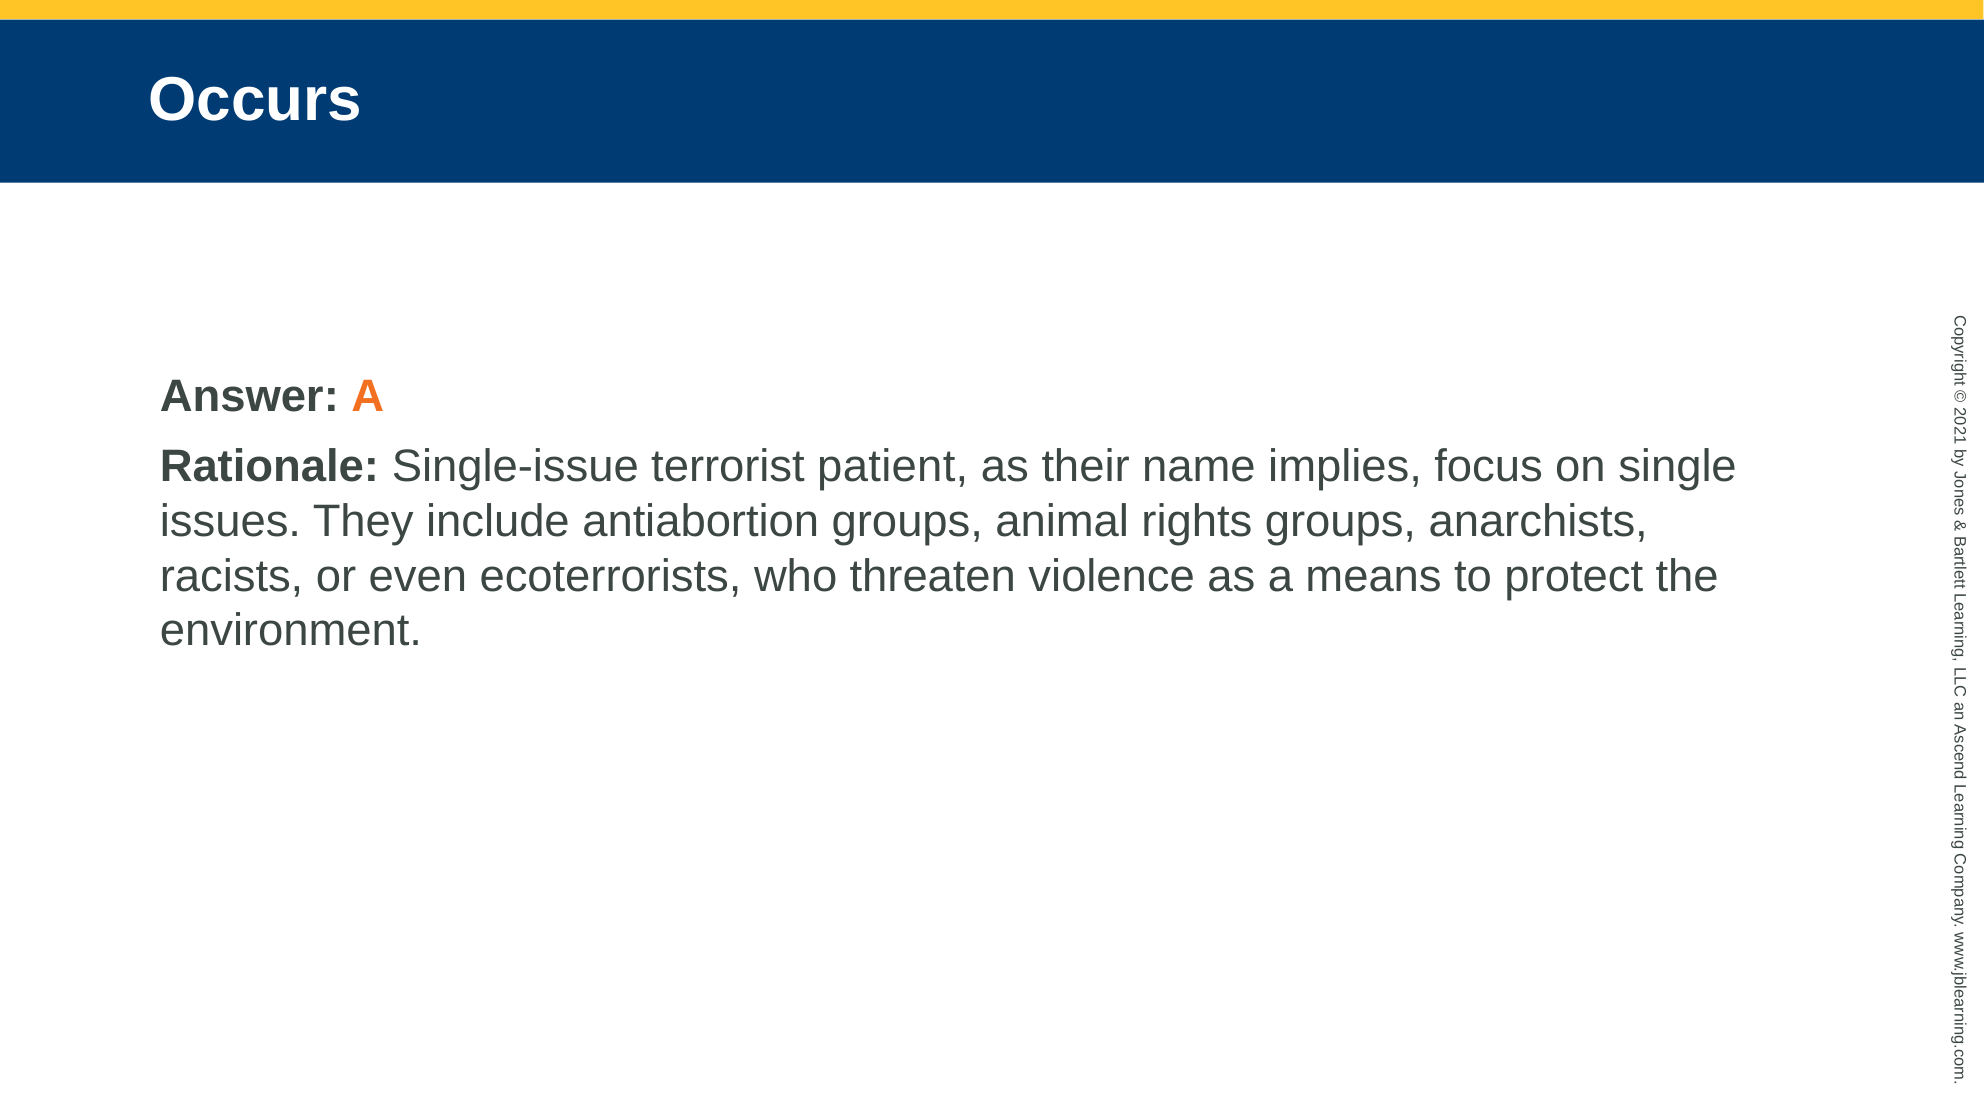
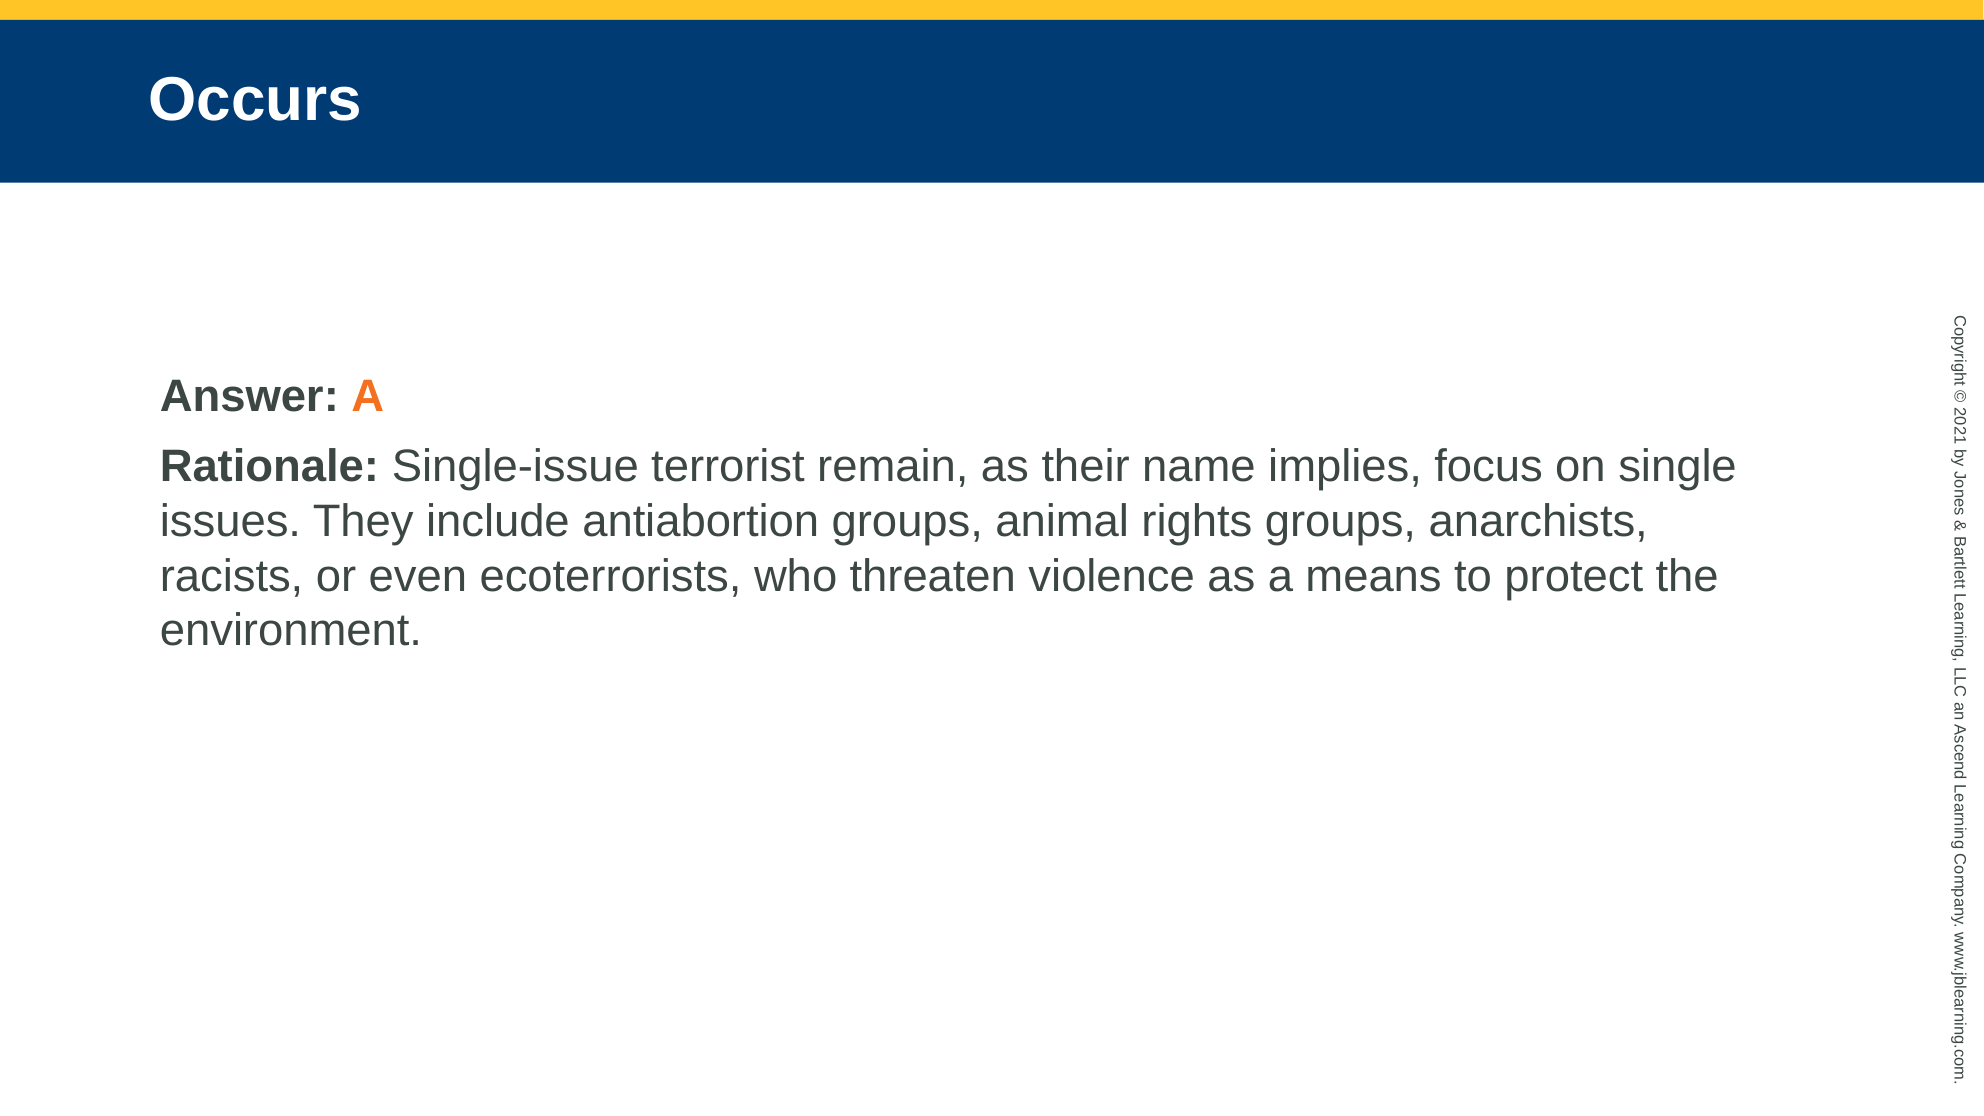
patient: patient -> remain
